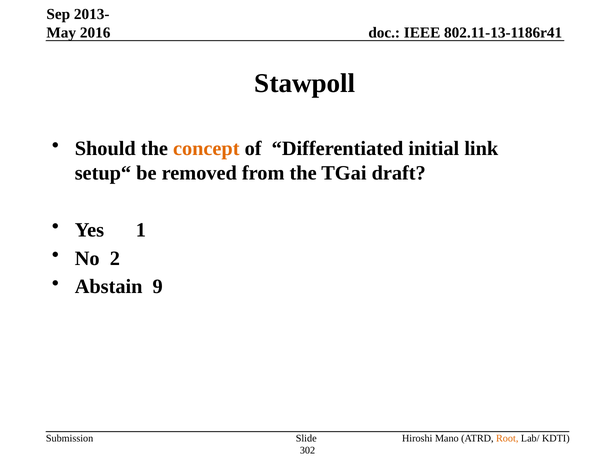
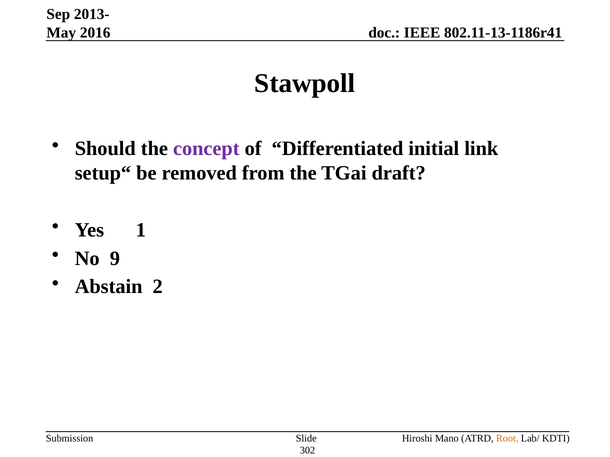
concept colour: orange -> purple
2: 2 -> 9
9: 9 -> 2
